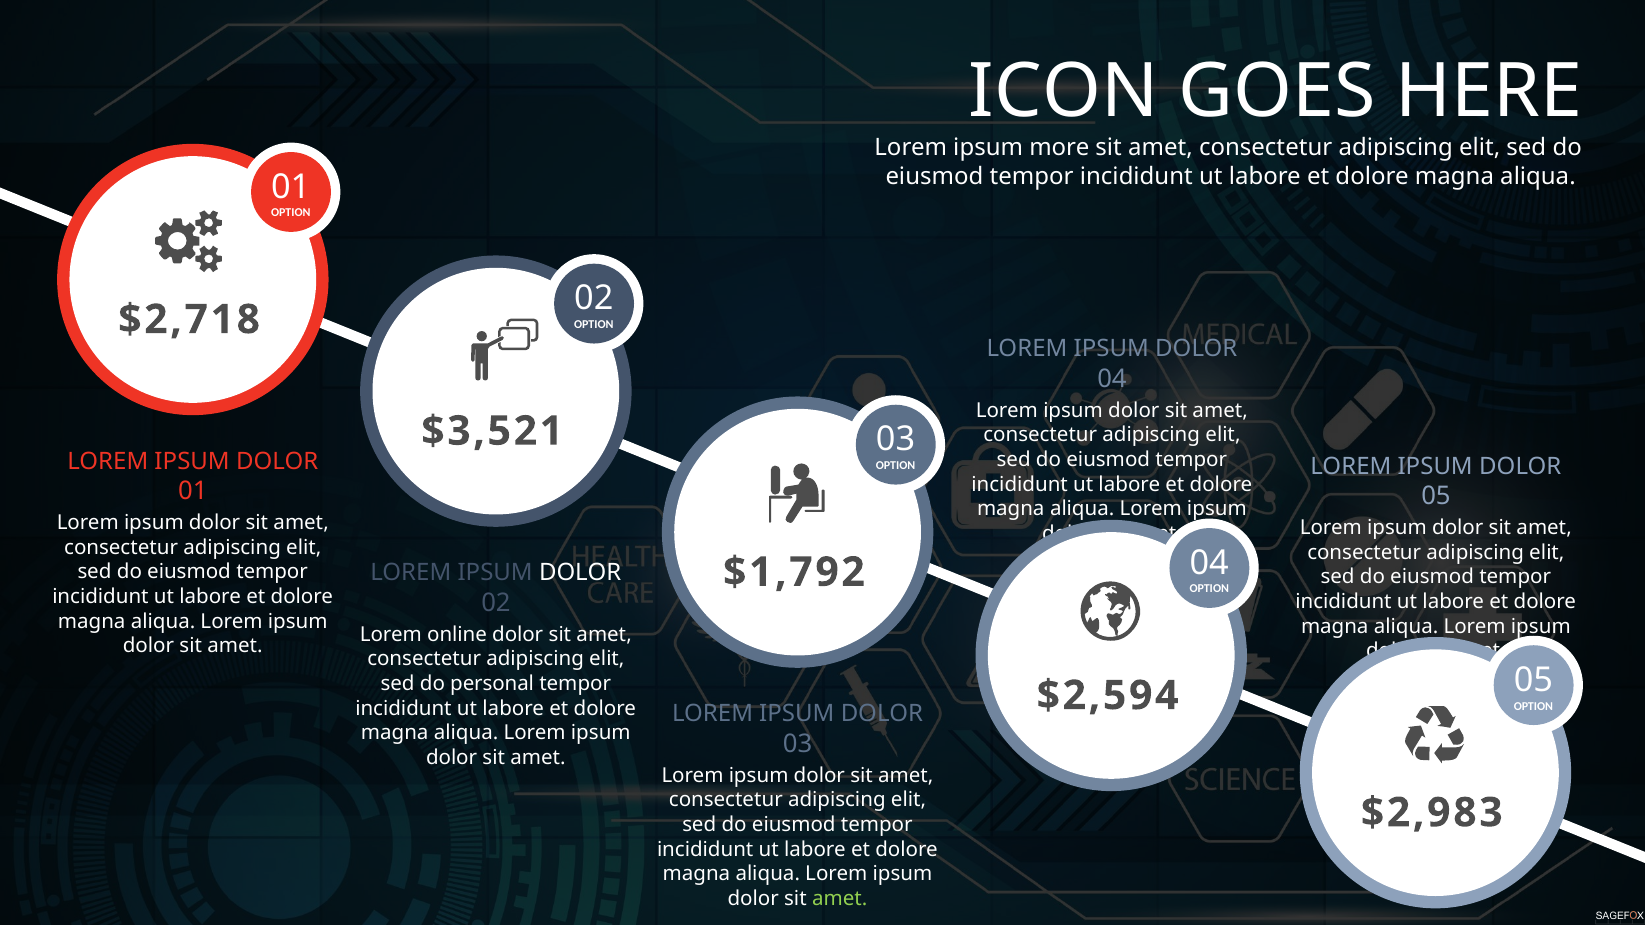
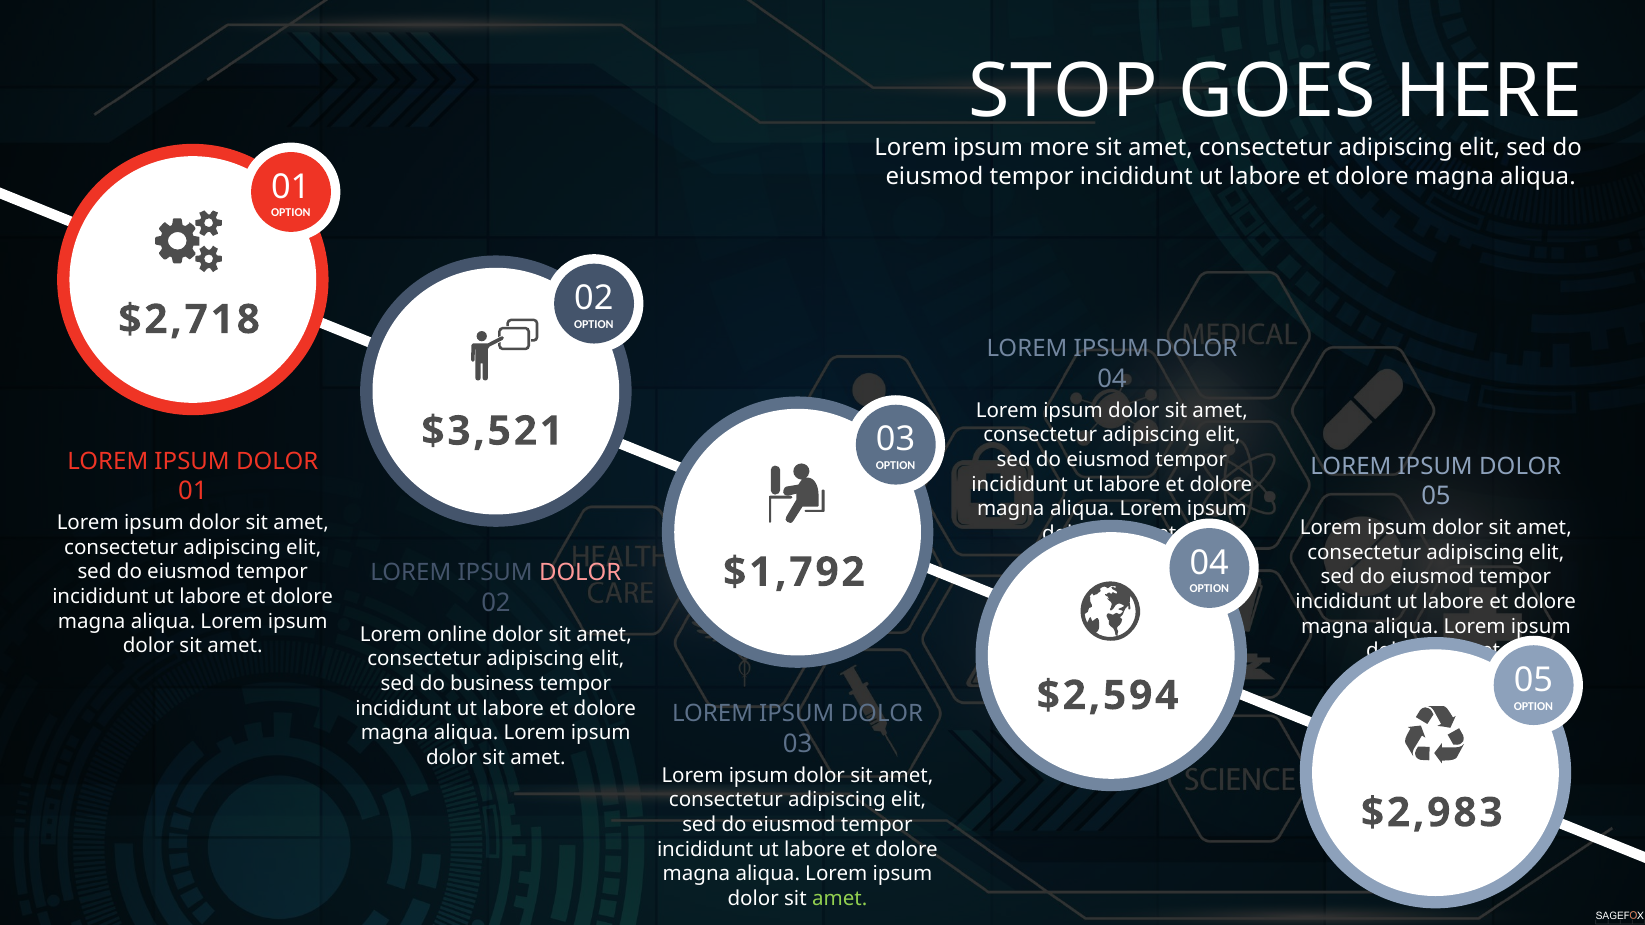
ICON: ICON -> STOP
DOLOR at (580, 573) colour: white -> pink
personal: personal -> business
